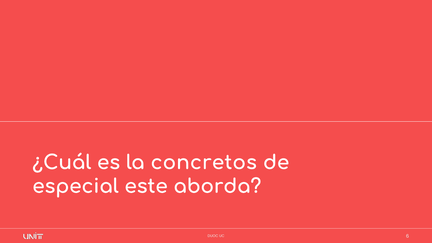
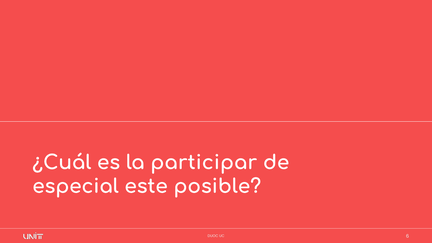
concretos: concretos -> participar
aborda: aborda -> posible
